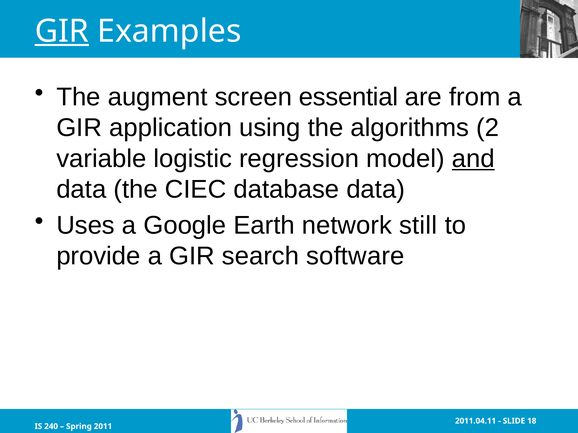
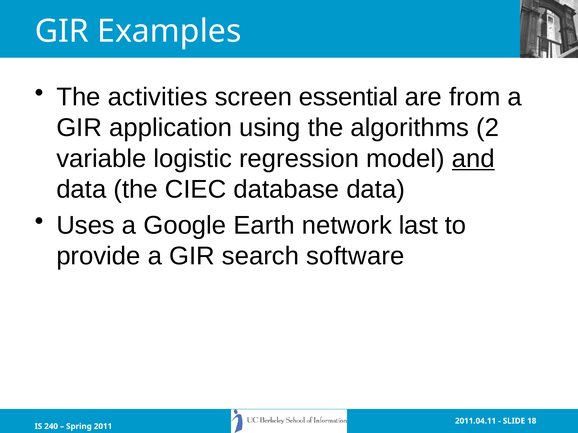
GIR at (62, 31) underline: present -> none
augment: augment -> activities
still: still -> last
